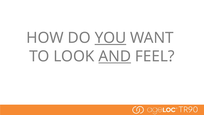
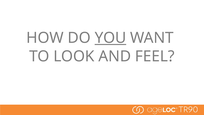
AND underline: present -> none
